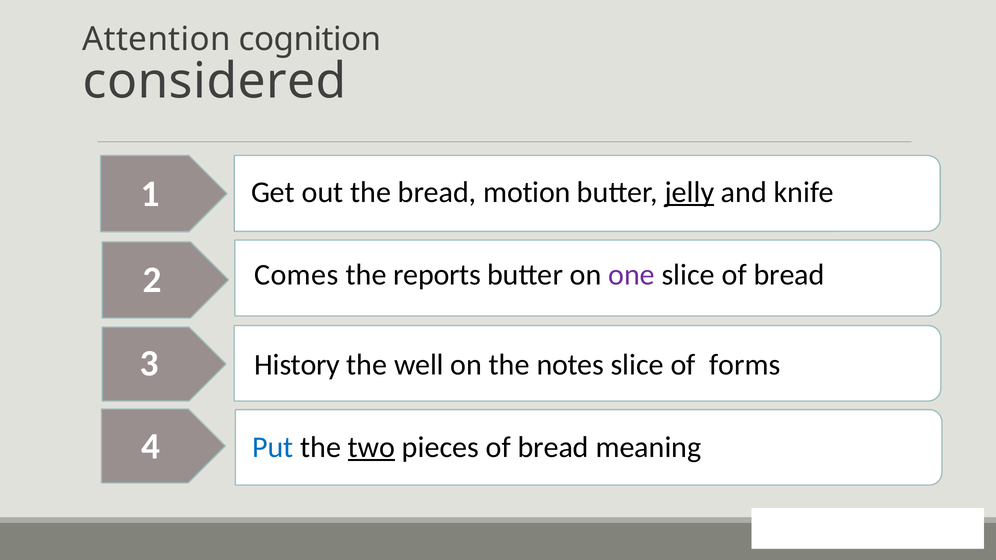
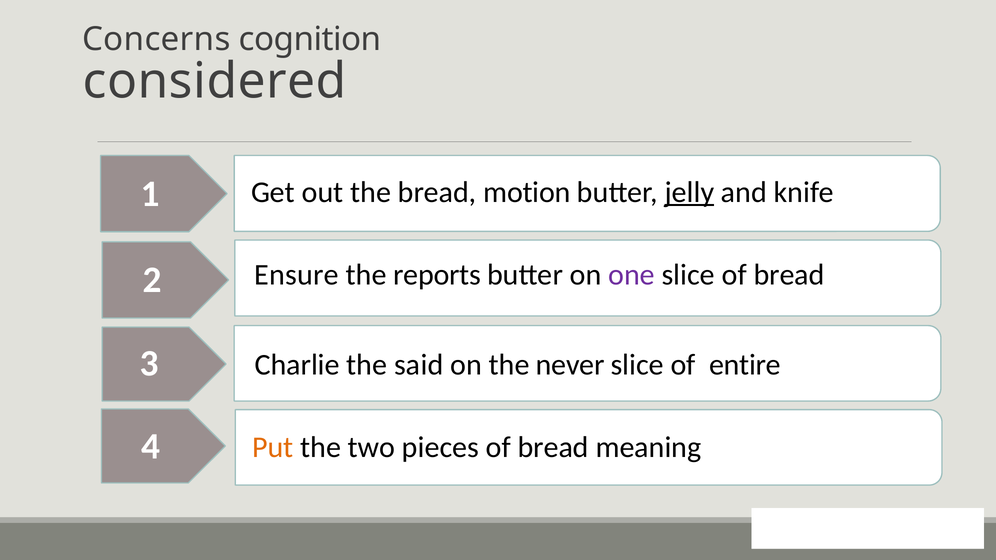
Attention: Attention -> Concerns
Comes: Comes -> Ensure
History: History -> Charlie
well: well -> said
notes: notes -> never
forms: forms -> entire
Put colour: blue -> orange
two underline: present -> none
